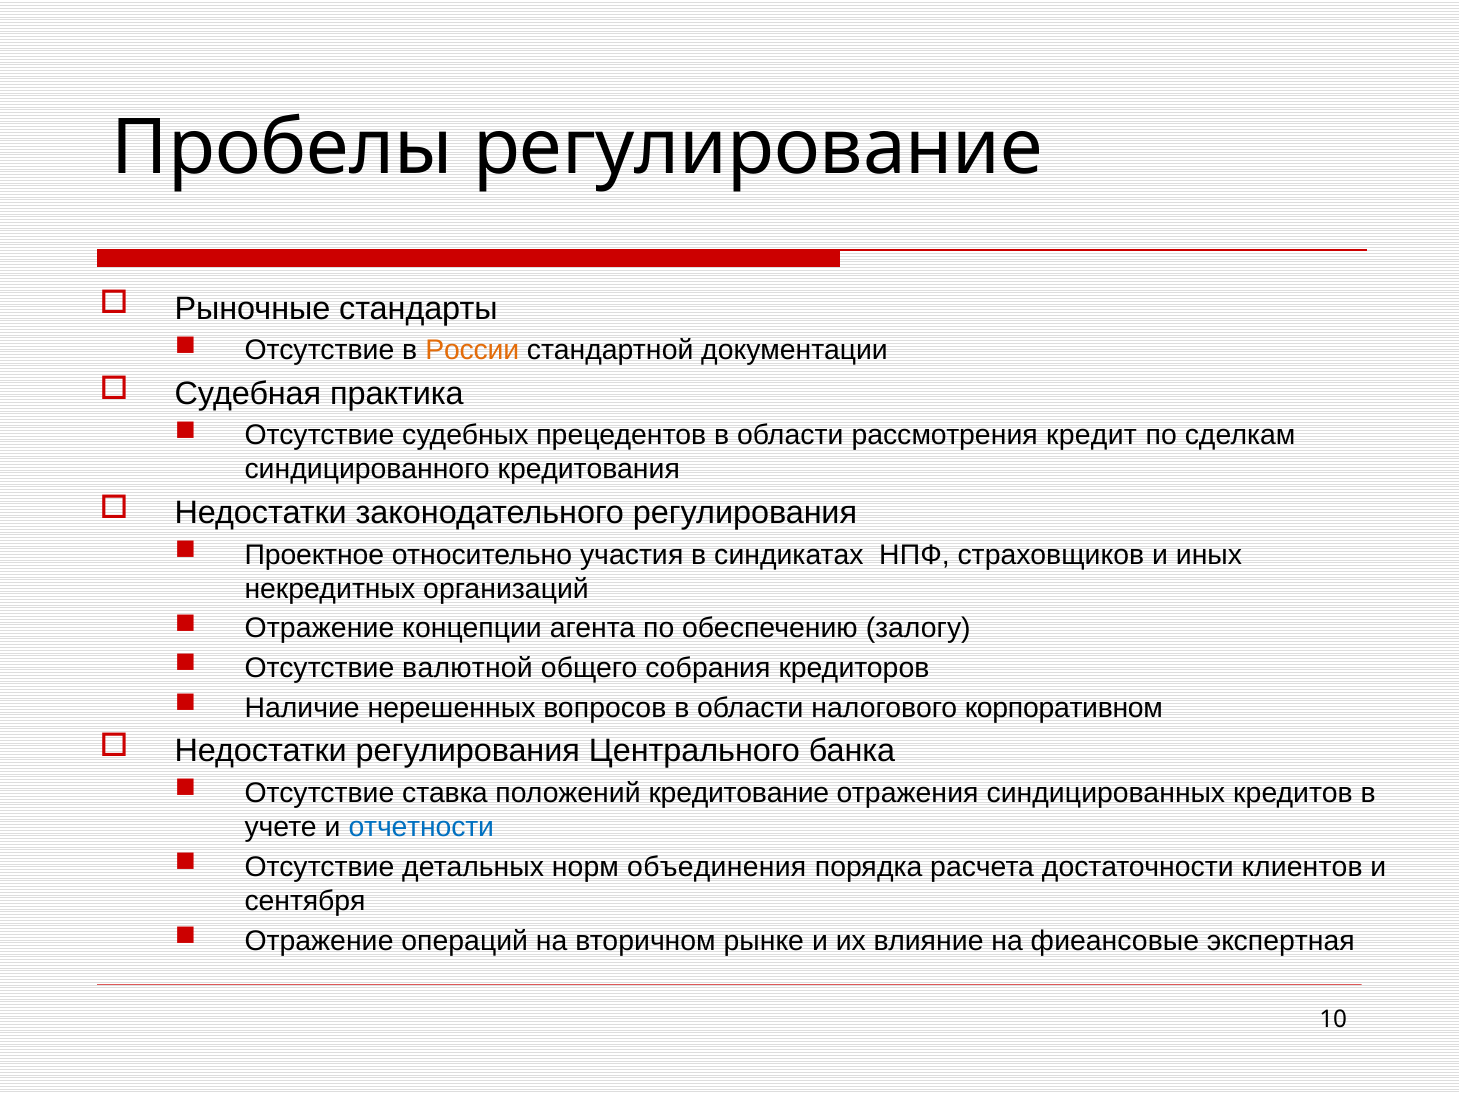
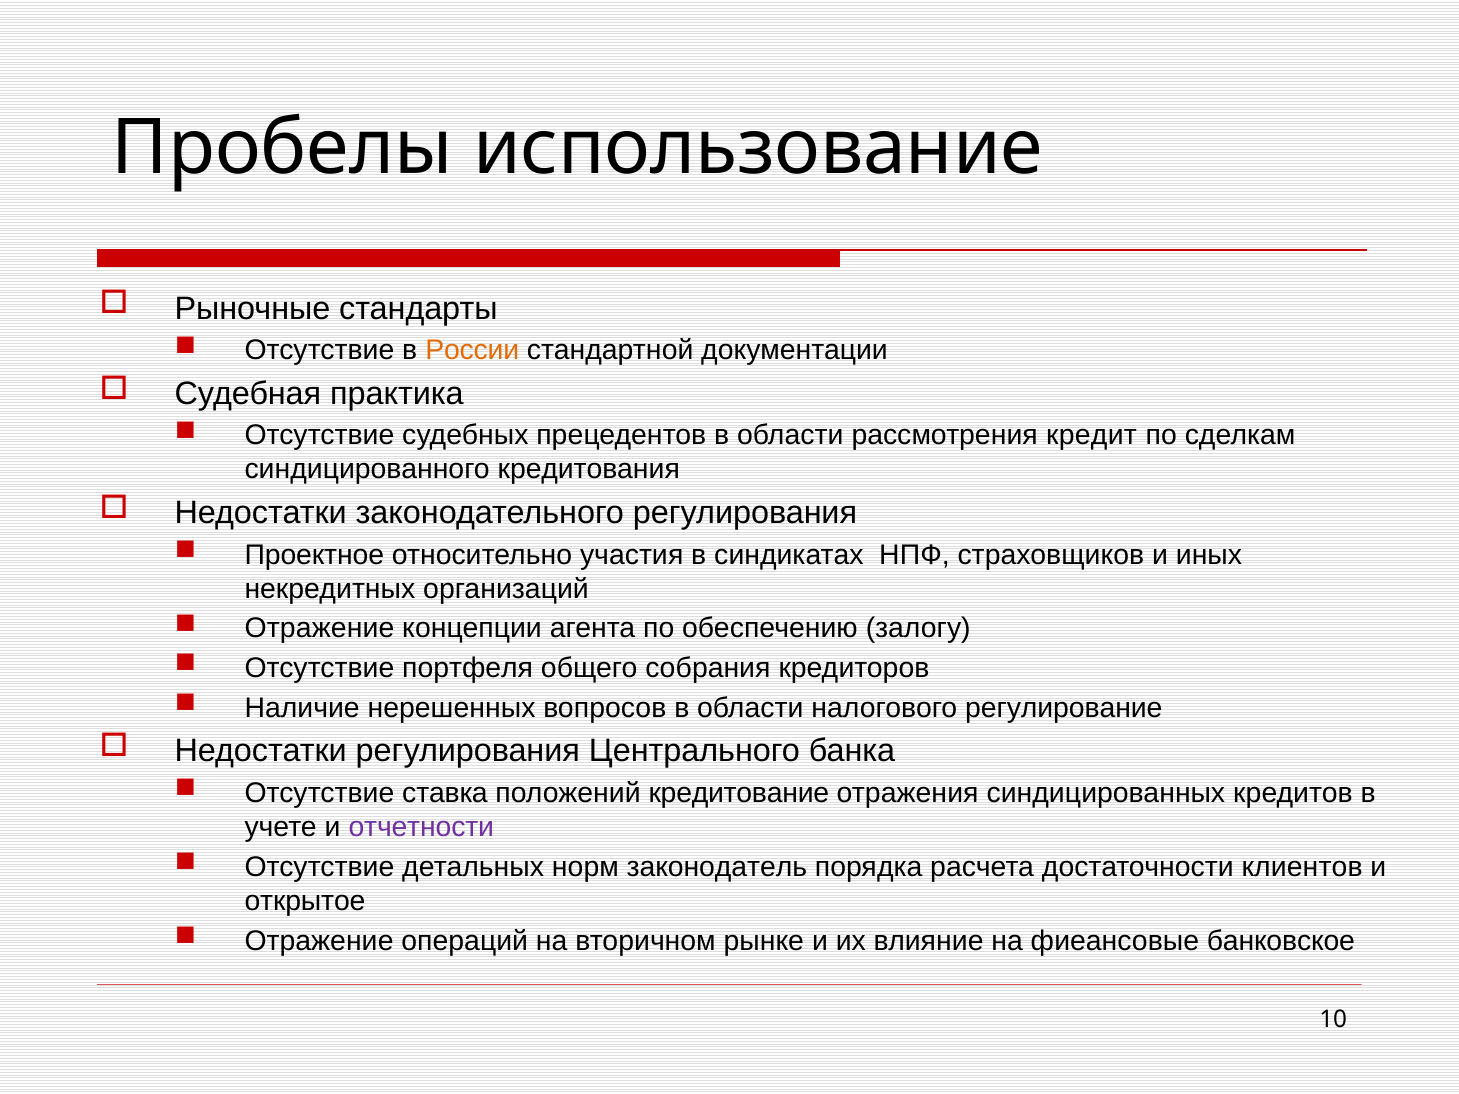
регулирование: регулирование -> использование
валютной: валютной -> портфеля
корпоративном: корпоративном -> регулирование
отчетности colour: blue -> purple
объединения: объединения -> законодатель
сентября: сентября -> открытое
экспертная: экспертная -> банковское
